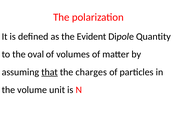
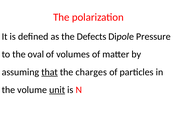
Evident: Evident -> Defects
Quantity: Quantity -> Pressure
unit underline: none -> present
